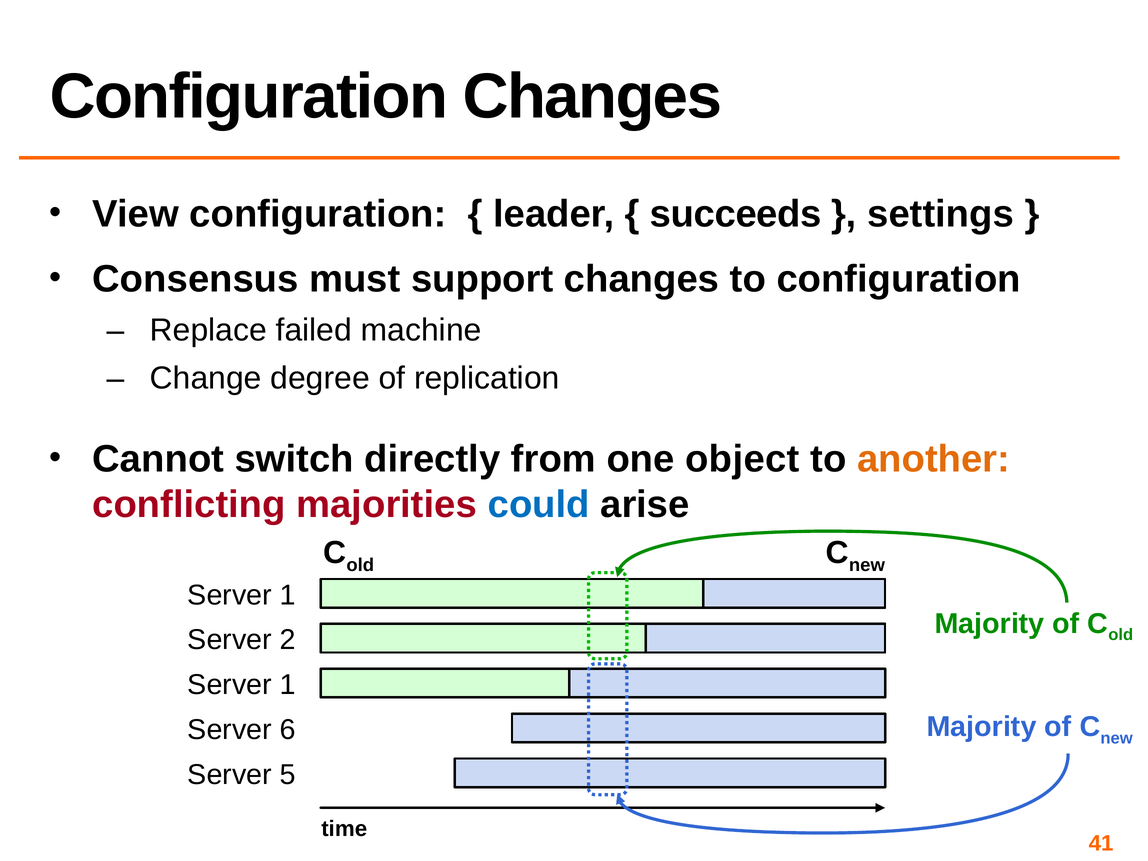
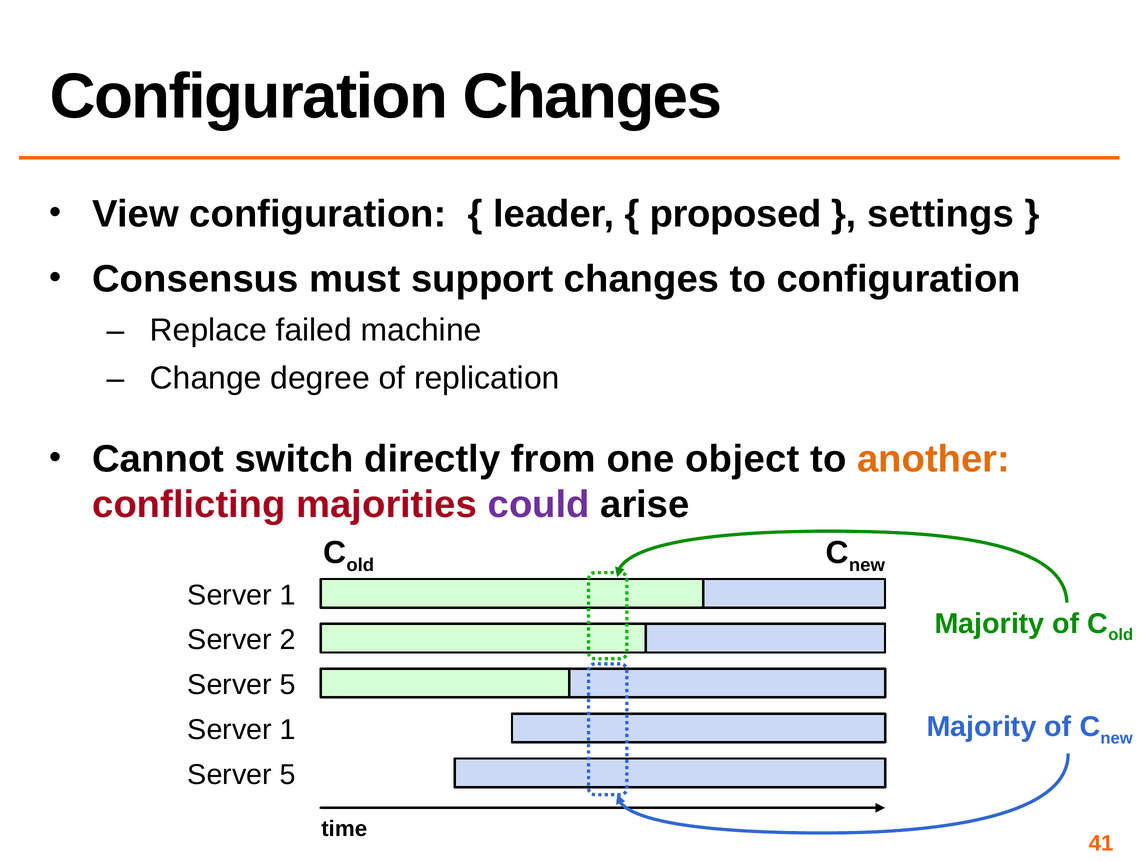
succeeds: succeeds -> proposed
could colour: blue -> purple
1 at (288, 685): 1 -> 5
6 at (288, 730): 6 -> 1
